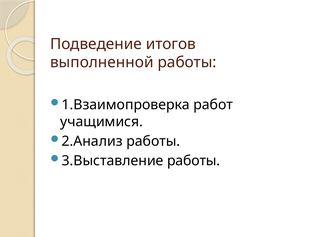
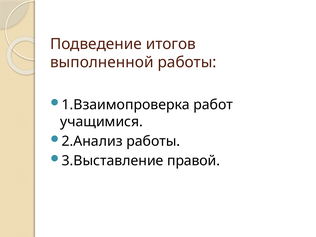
3.Выставление работы: работы -> правой
